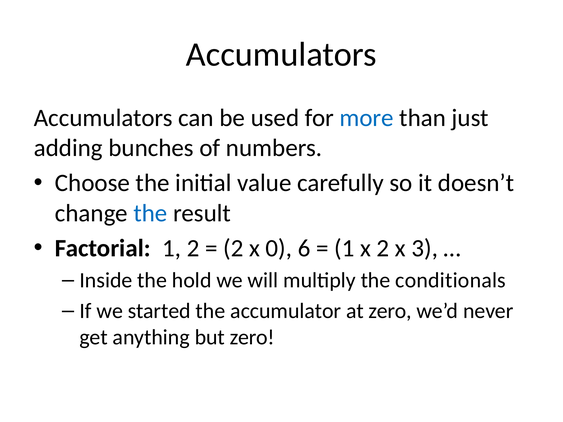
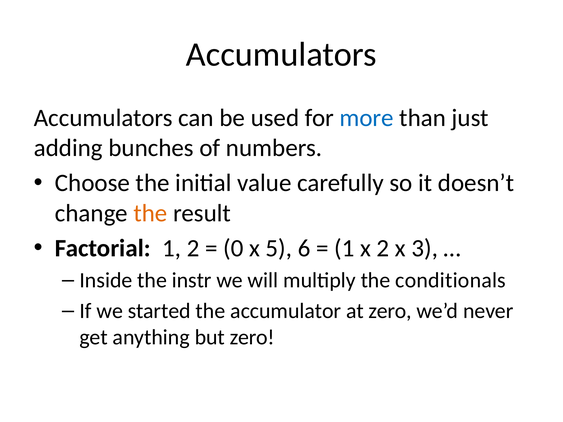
the at (150, 213) colour: blue -> orange
2 at (233, 248): 2 -> 0
0: 0 -> 5
hold: hold -> instr
